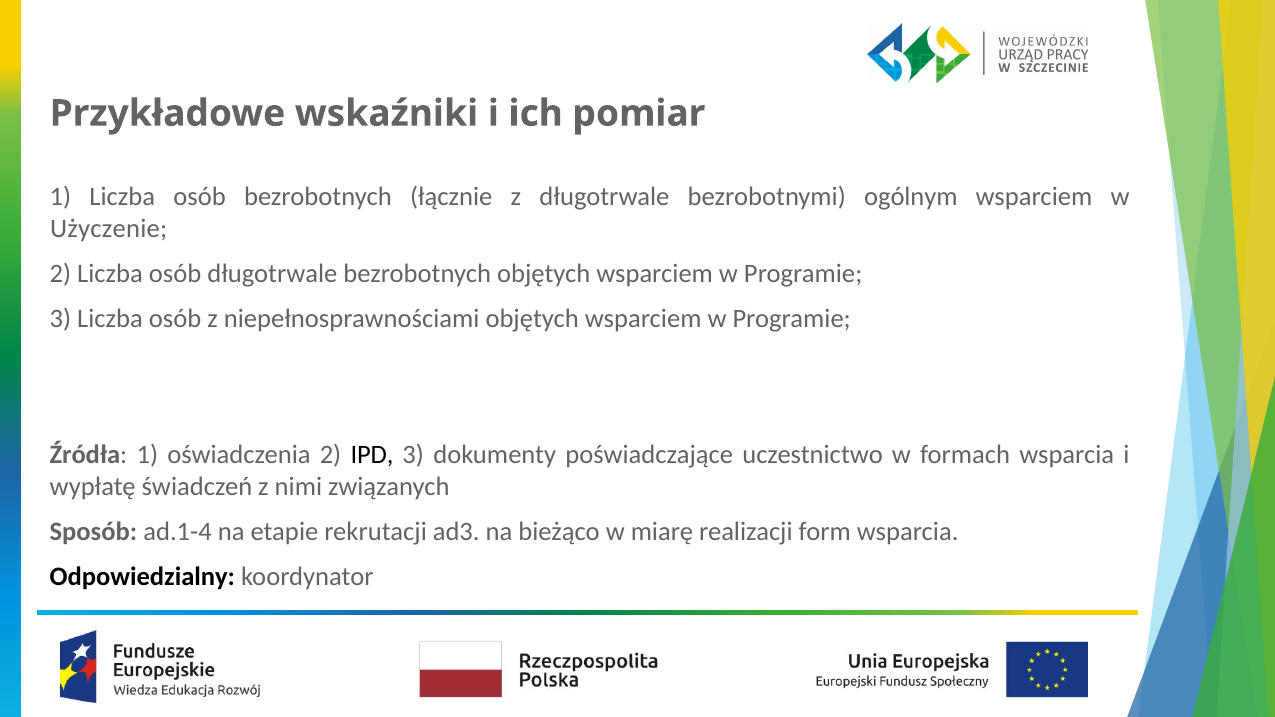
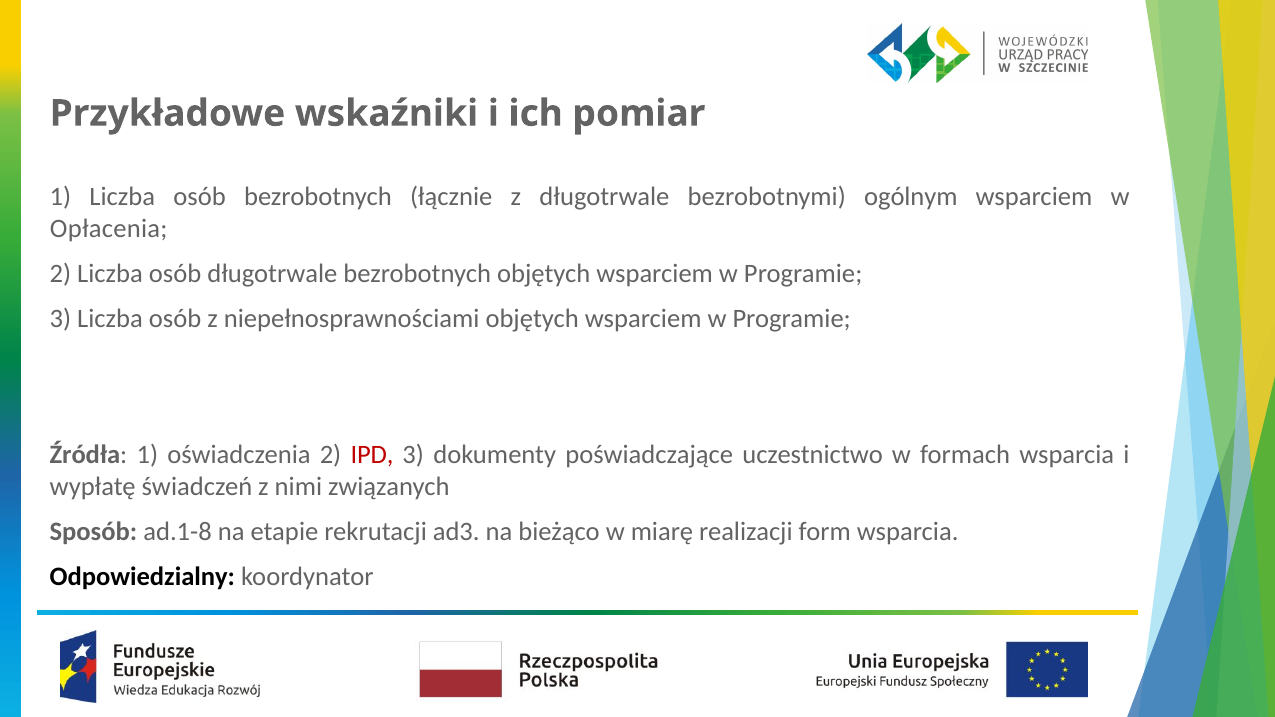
Użyczenie: Użyczenie -> Opłacenia
IPD colour: black -> red
ad.1-4: ad.1-4 -> ad.1-8
